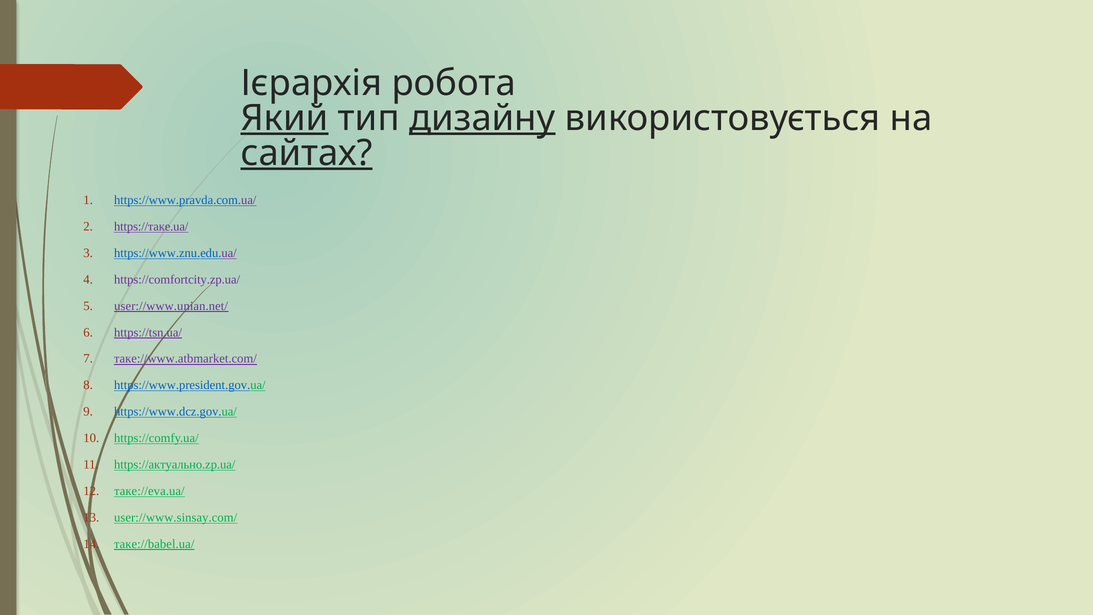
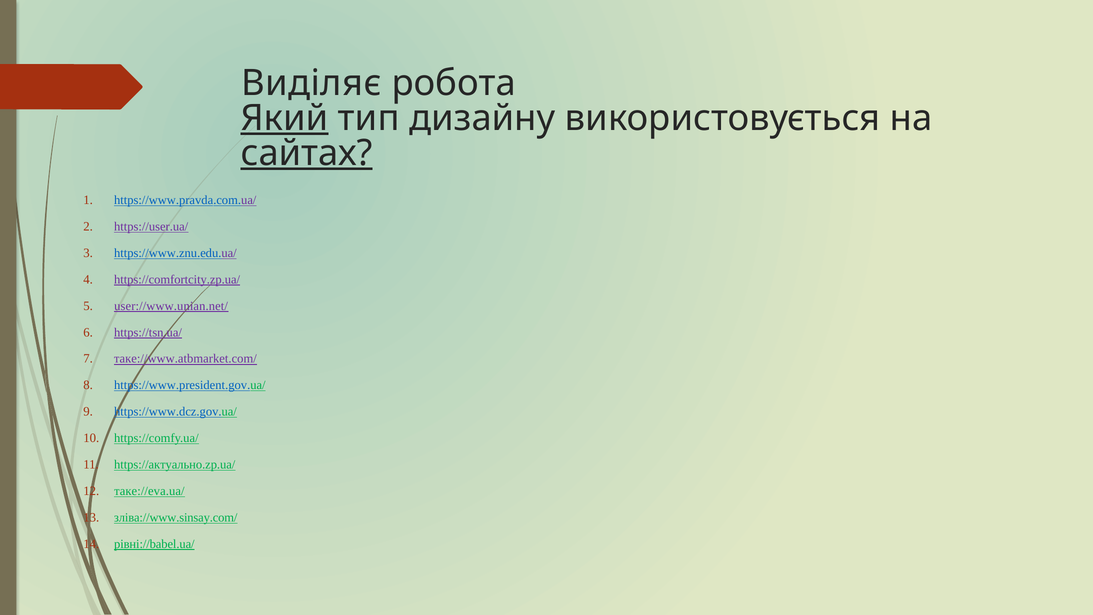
Ієрархія: Ієрархія -> Виділяє
дизайну underline: present -> none
https://таке.ua/: https://таке.ua/ -> https://user.ua/
https://comfortcity.zp.ua/ underline: none -> present
user://www.sinsay.com/: user://www.sinsay.com/ -> зліва://www.sinsay.com/
таке://babel.ua/: таке://babel.ua/ -> рівні://babel.ua/
